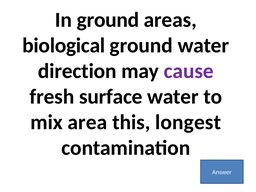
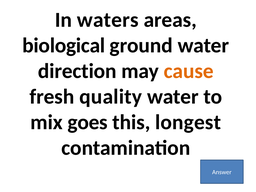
In ground: ground -> waters
cause colour: purple -> orange
surface: surface -> quality
area: area -> goes
